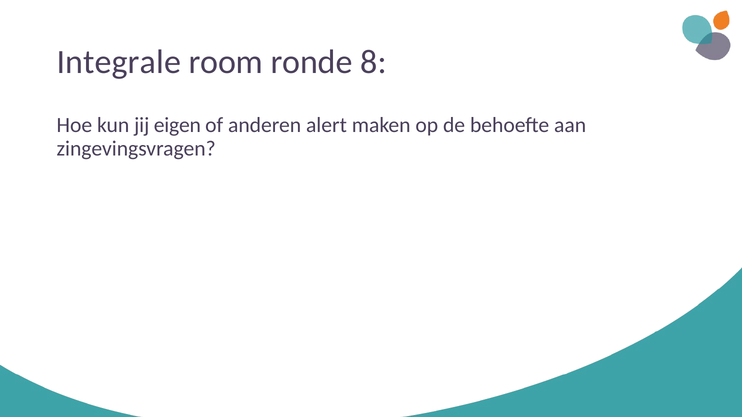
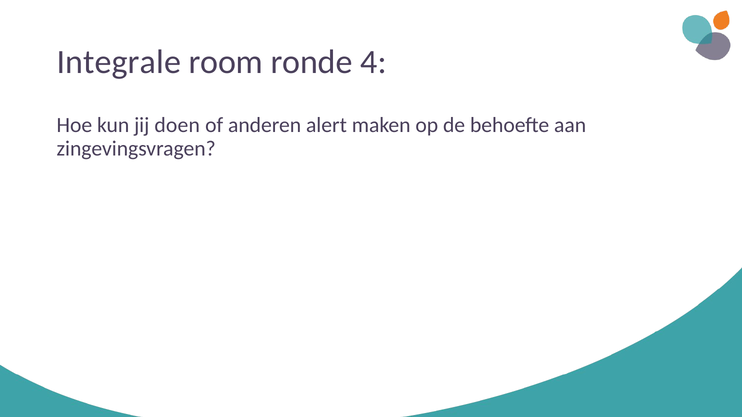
8: 8 -> 4
eigen: eigen -> doen
